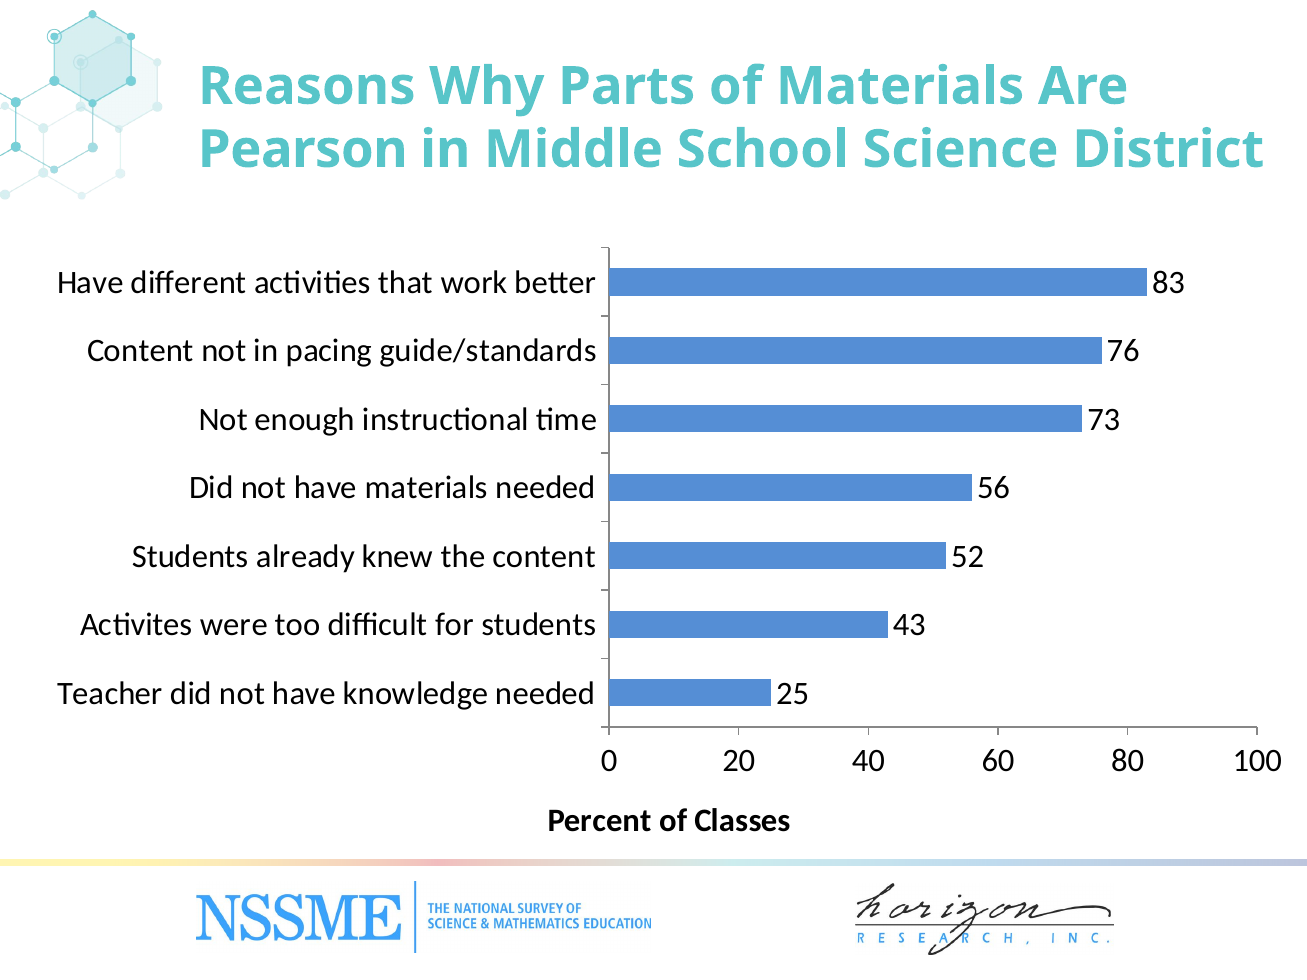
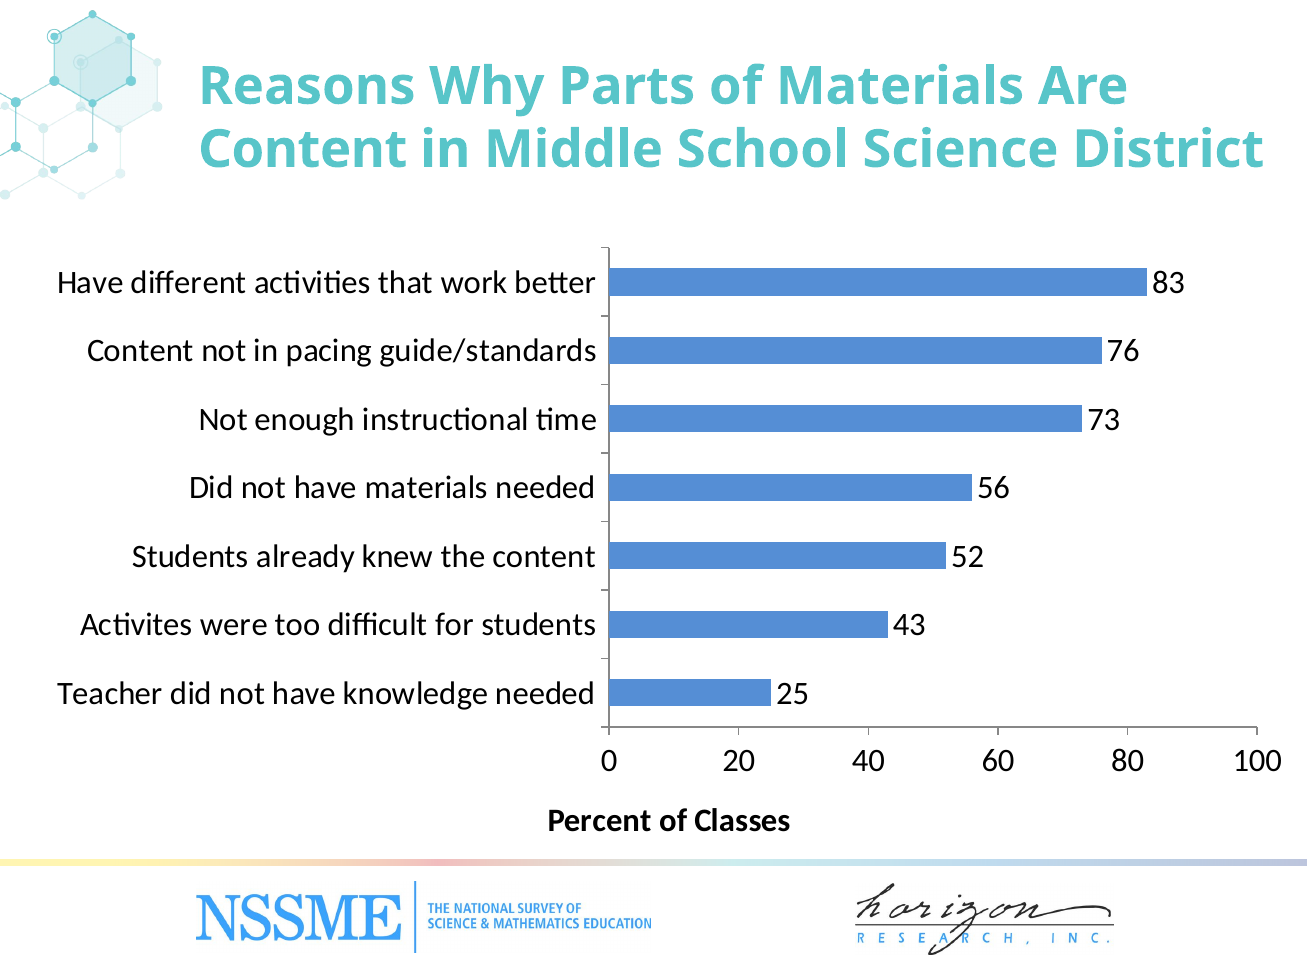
Pearson at (303, 150): Pearson -> Content
